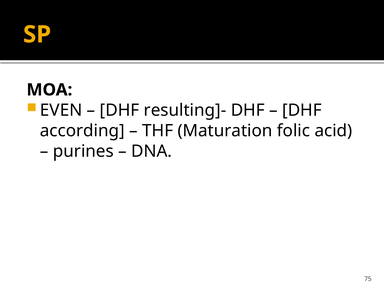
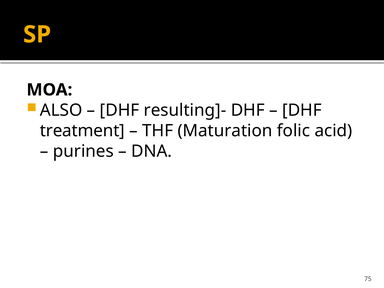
EVEN: EVEN -> ALSO
according: according -> treatment
